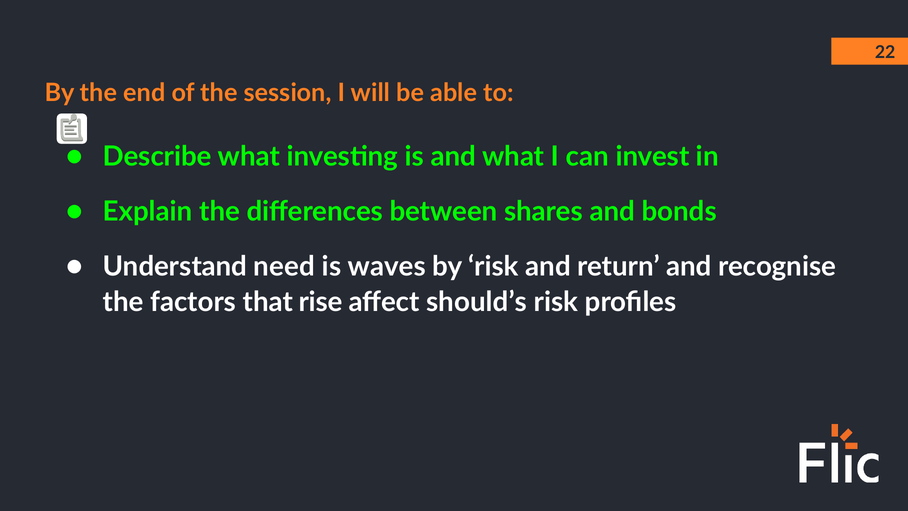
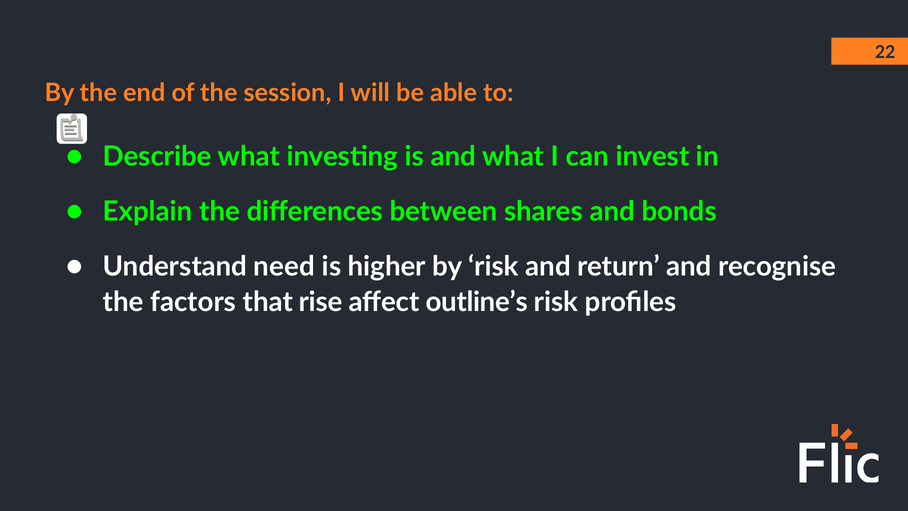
waves: waves -> higher
should’s: should’s -> outline’s
